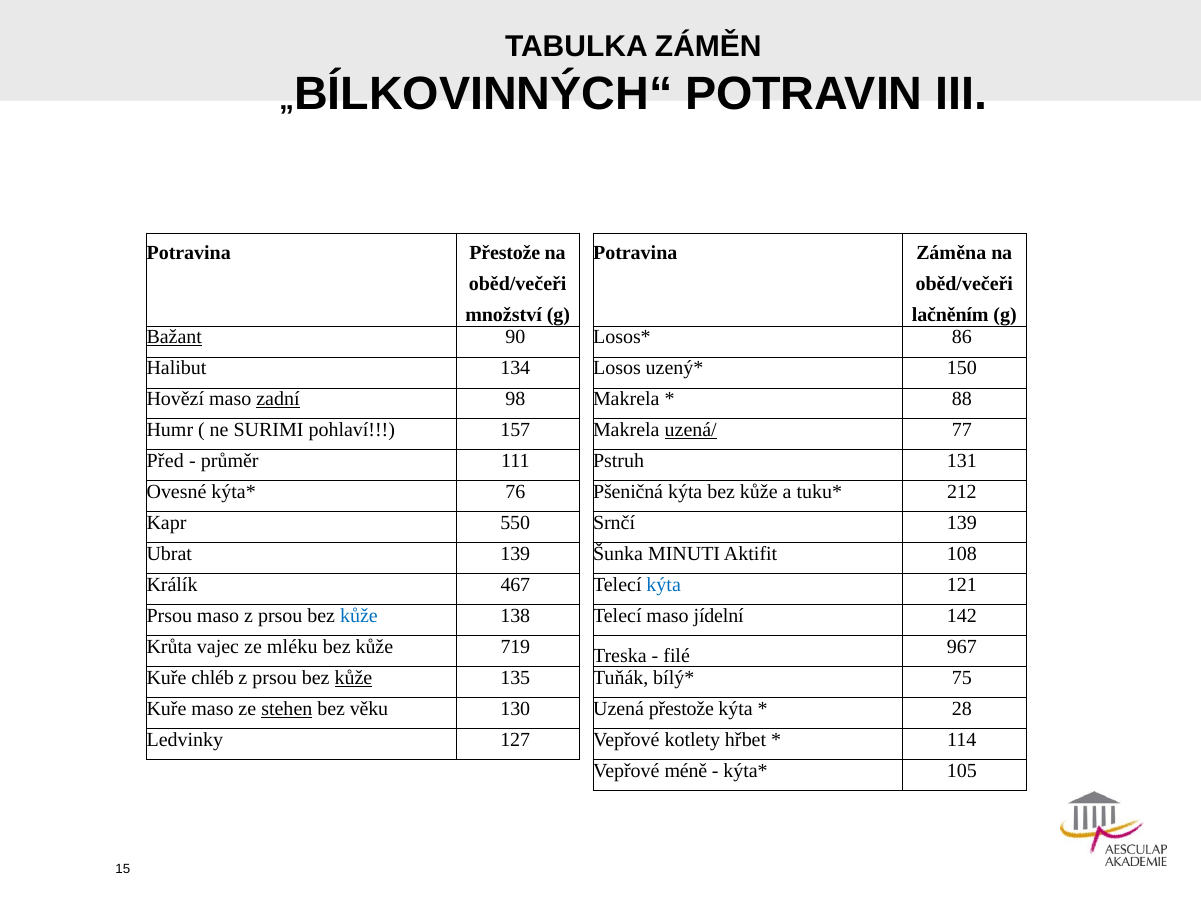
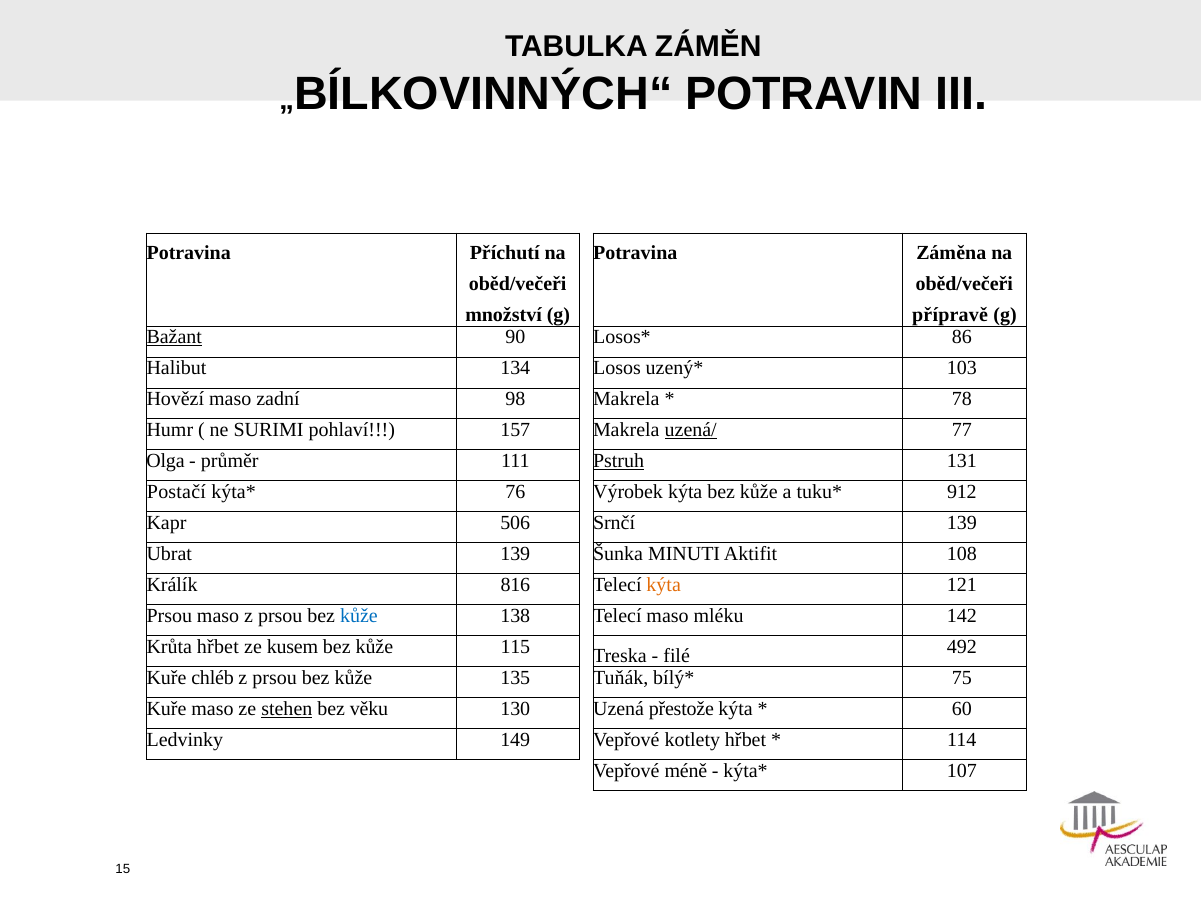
Potravina Přestože: Přestože -> Příchutí
lačněním: lačněním -> přípravě
150: 150 -> 103
zadní underline: present -> none
88: 88 -> 78
Před: Před -> Olga
Pstruh underline: none -> present
Ovesné: Ovesné -> Postačí
Pšeničná: Pšeničná -> Výrobek
212: 212 -> 912
550: 550 -> 506
467: 467 -> 816
kýta at (664, 585) colour: blue -> orange
jídelní: jídelní -> mléku
Krůta vajec: vajec -> hřbet
mléku: mléku -> kusem
719: 719 -> 115
967: 967 -> 492
kůže at (353, 678) underline: present -> none
28: 28 -> 60
127: 127 -> 149
105: 105 -> 107
